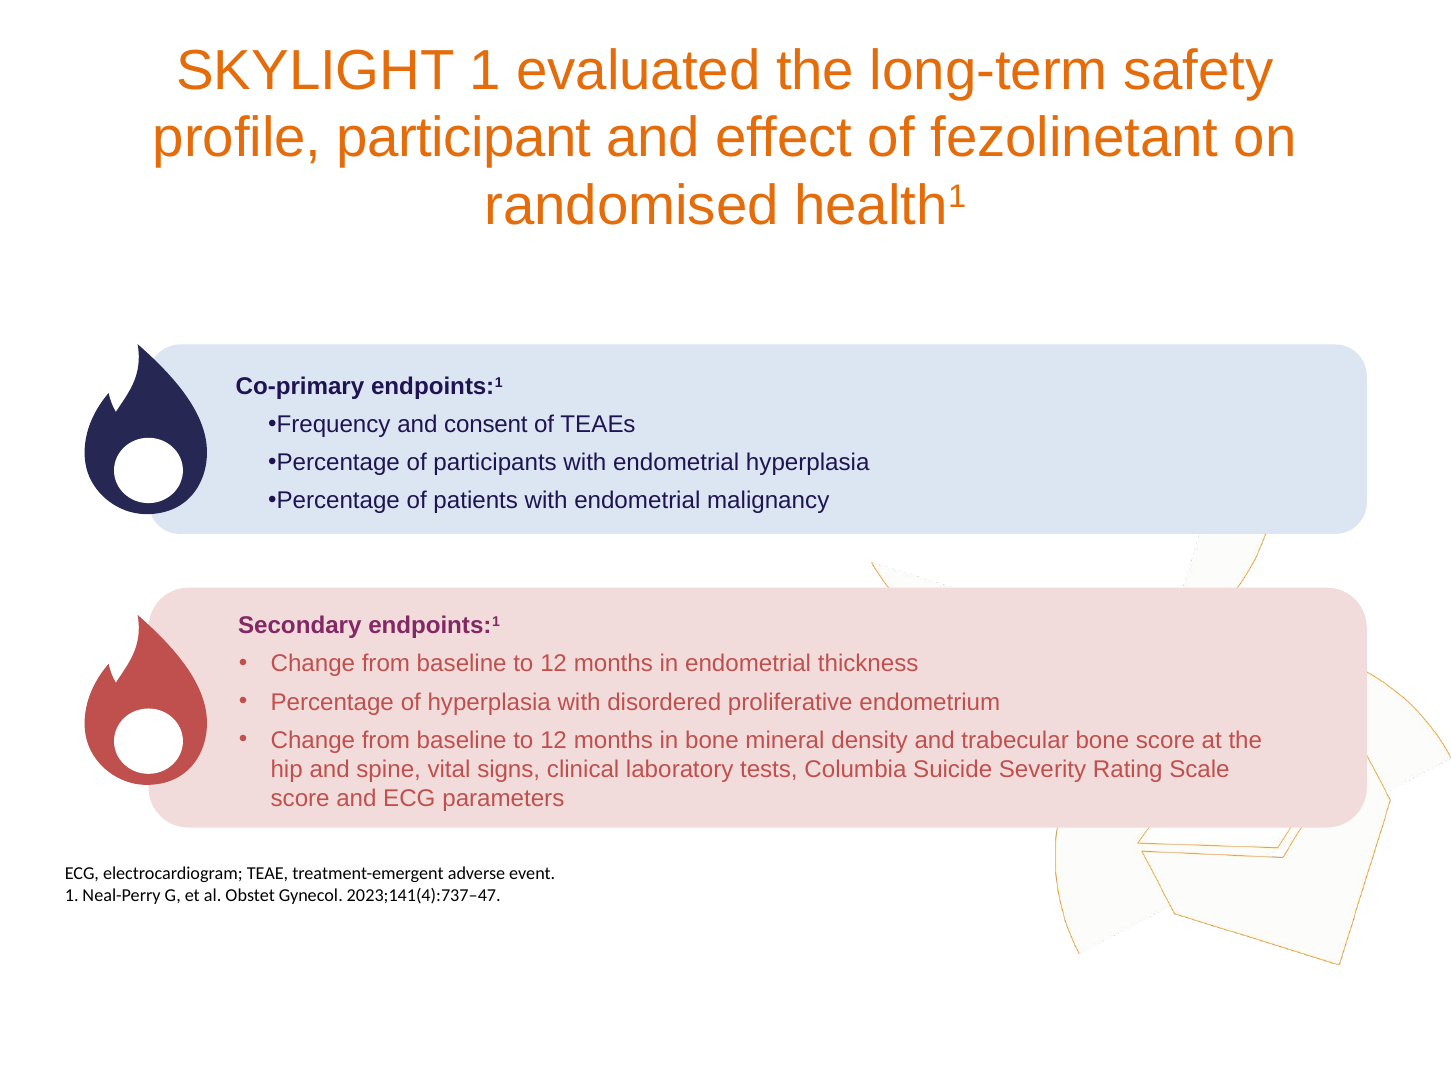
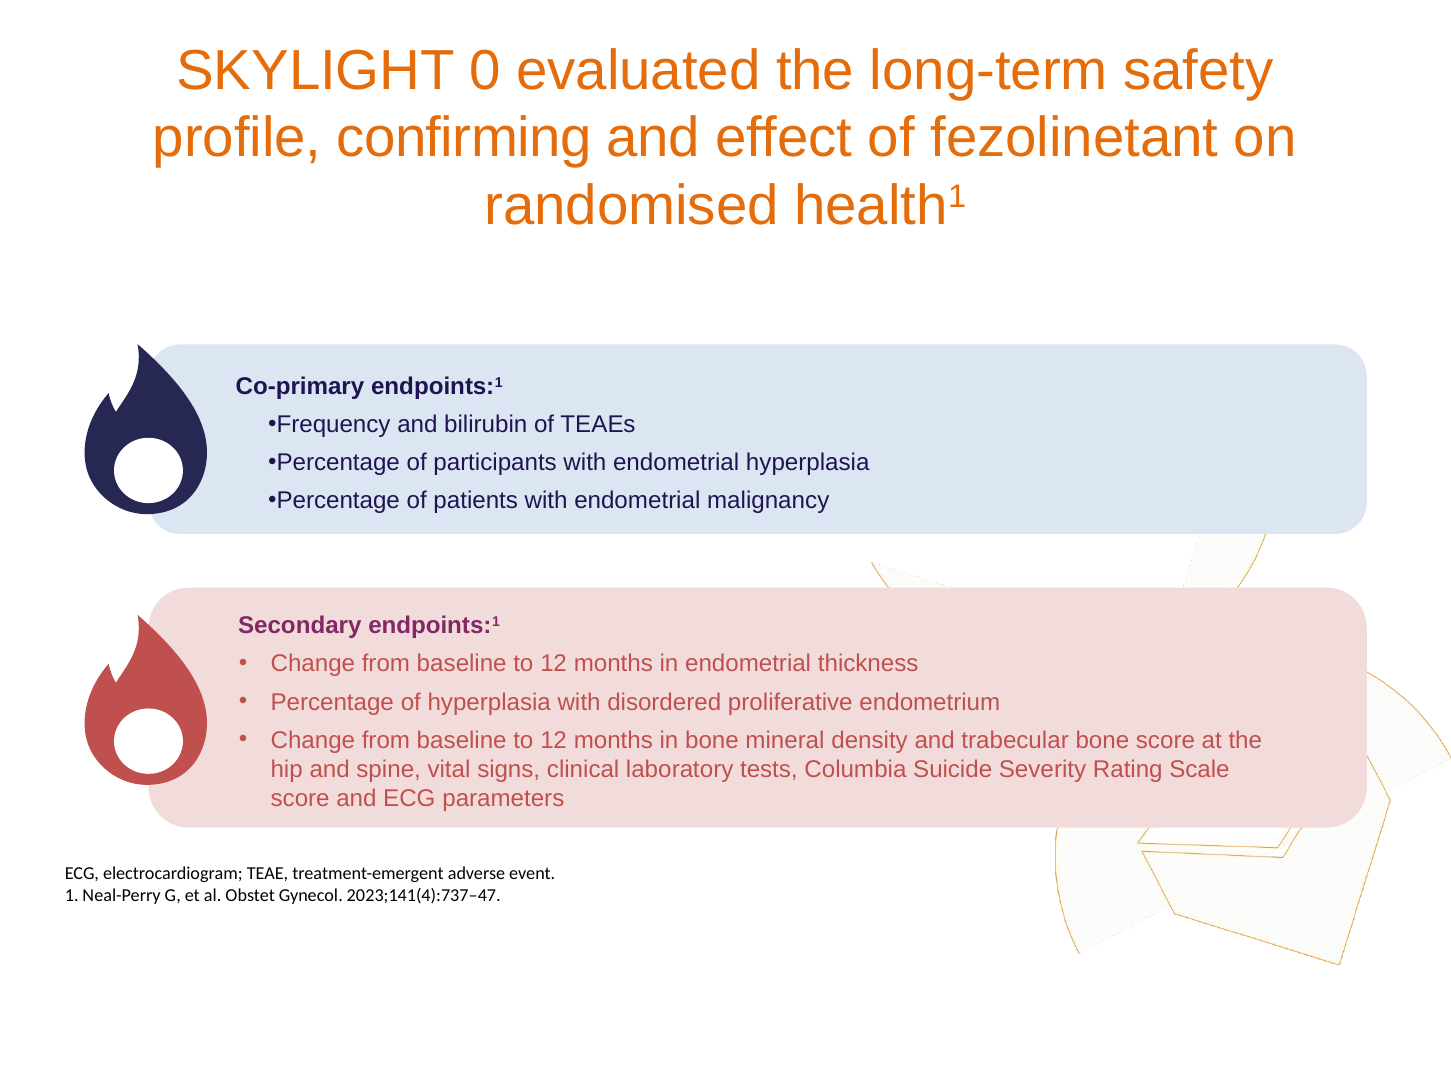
SKYLIGHT 1: 1 -> 0
participant: participant -> confirming
consent: consent -> bilirubin
